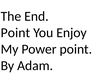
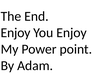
Point at (15, 32): Point -> Enjoy
